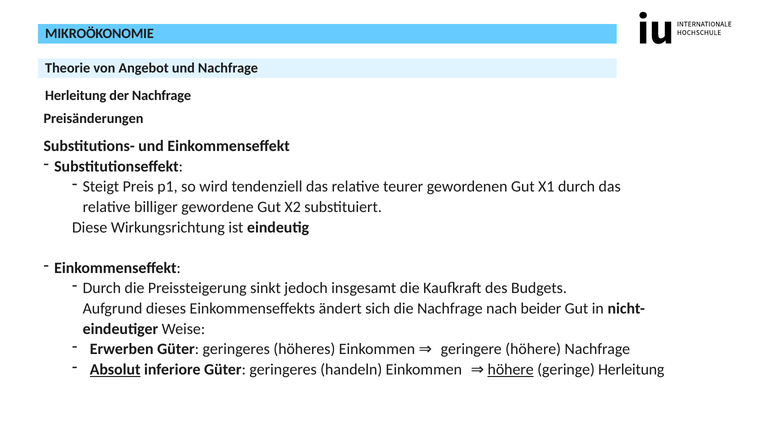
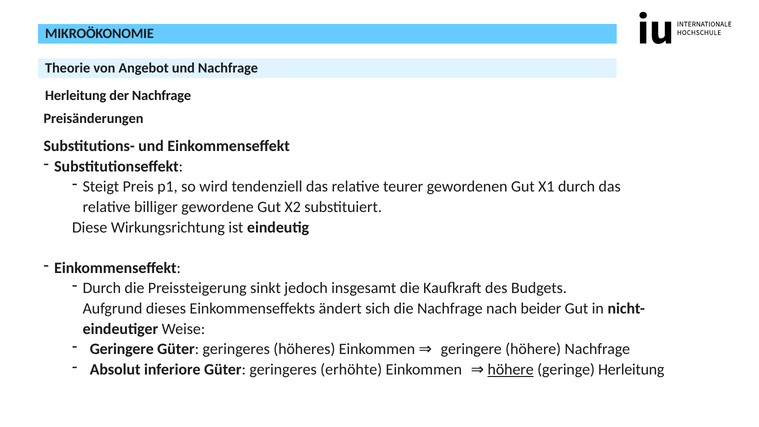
Erwerben at (122, 349): Erwerben -> Geringere
Absolut underline: present -> none
handeln: handeln -> erhöhte
